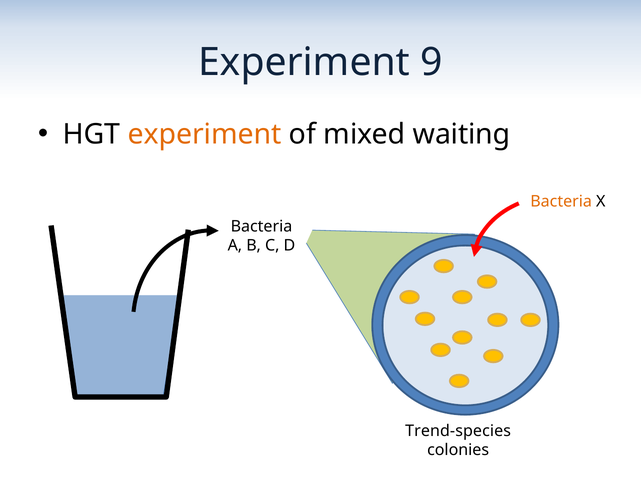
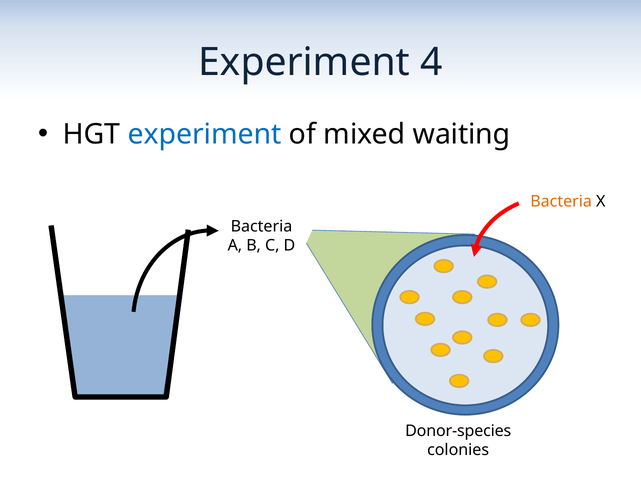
9: 9 -> 4
experiment at (205, 134) colour: orange -> blue
Trend-species: Trend-species -> Donor-species
